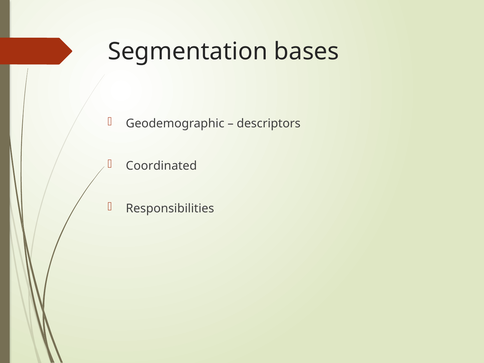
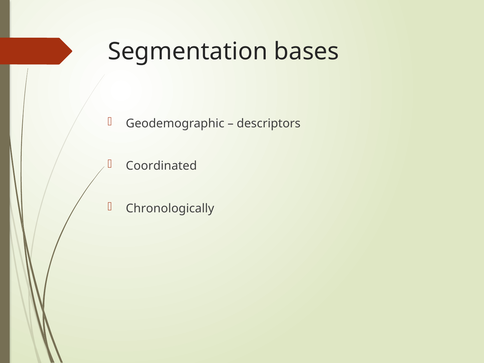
Responsibilities: Responsibilities -> Chronologically
